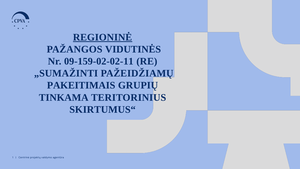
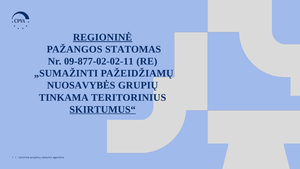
VIDUTINĖS: VIDUTINĖS -> STATOMAS
09-159-02-02-11: 09-159-02-02-11 -> 09-877-02-02-11
PAKEITIMAIS: PAKEITIMAIS -> NUOSAVYBĖS
SKIRTUMUS“ underline: none -> present
